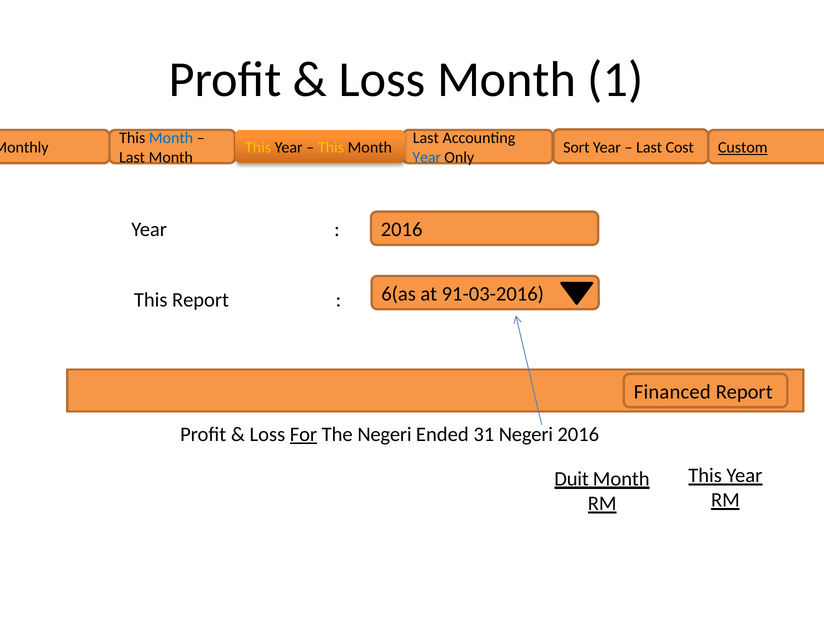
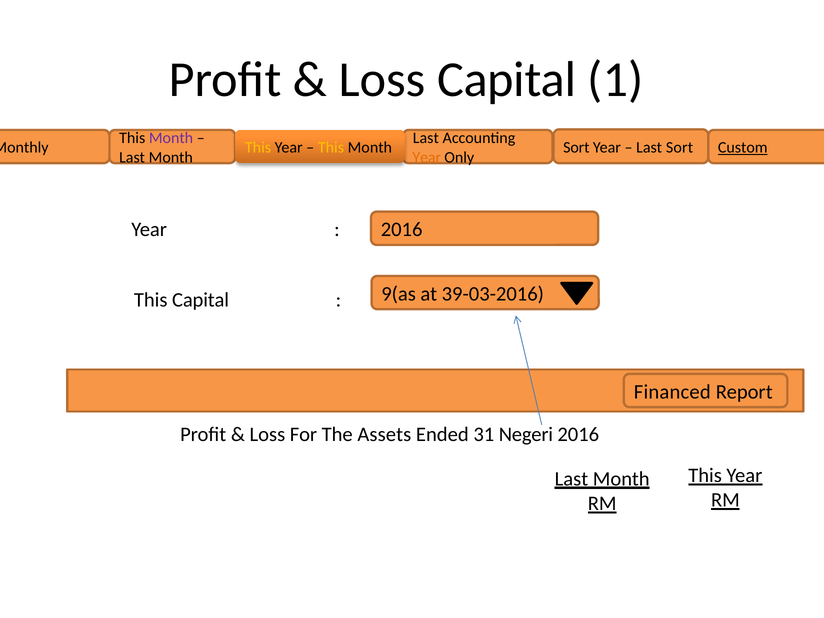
Loss Month: Month -> Capital
Month at (171, 138) colour: blue -> purple
Last Cost: Cost -> Sort
Year at (427, 157) colour: blue -> orange
This Report: Report -> Capital
6(as: 6(as -> 9(as
91-03-2016: 91-03-2016 -> 39-03-2016
For underline: present -> none
The Negeri: Negeri -> Assets
Duit at (572, 479): Duit -> Last
